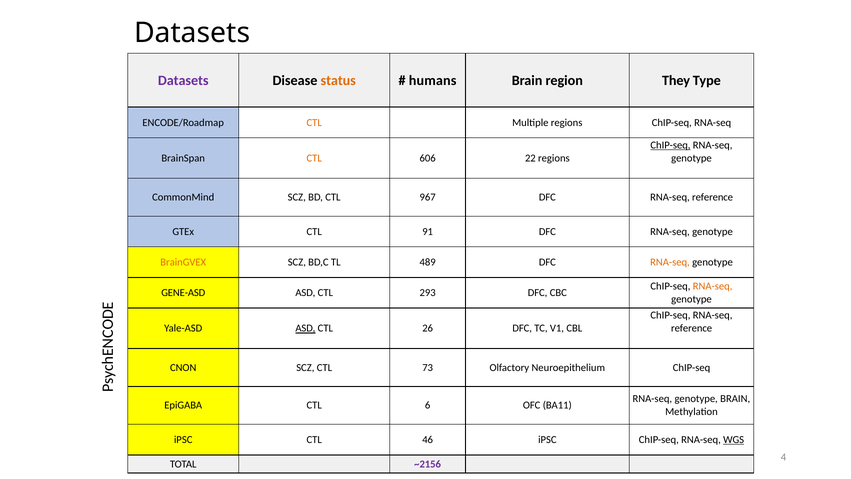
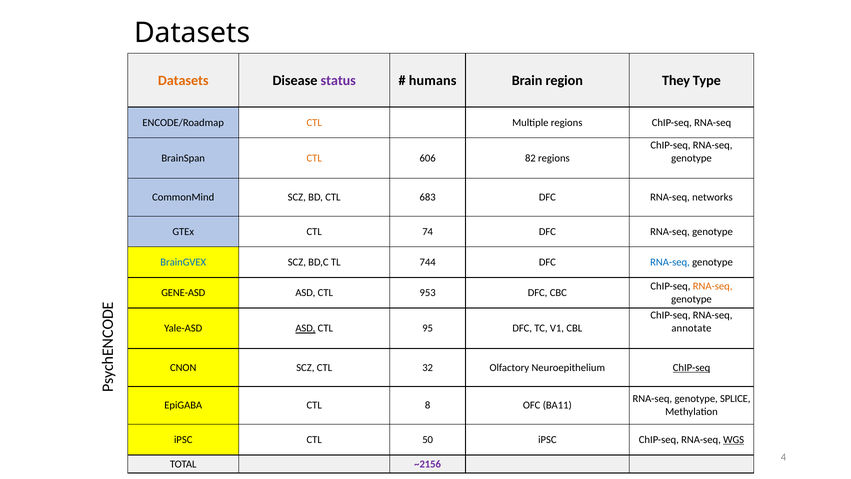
Datasets at (183, 80) colour: purple -> orange
status colour: orange -> purple
ChIP-seq at (670, 145) underline: present -> none
22: 22 -> 82
967: 967 -> 683
DFC RNA-seq reference: reference -> networks
91: 91 -> 74
BrainGVEX colour: orange -> blue
489: 489 -> 744
RNA-seq at (670, 262) colour: orange -> blue
293: 293 -> 953
26: 26 -> 95
reference at (692, 328): reference -> annotate
73: 73 -> 32
ChIP-seq at (692, 367) underline: none -> present
genotype BRAIN: BRAIN -> SPLICE
6: 6 -> 8
46: 46 -> 50
